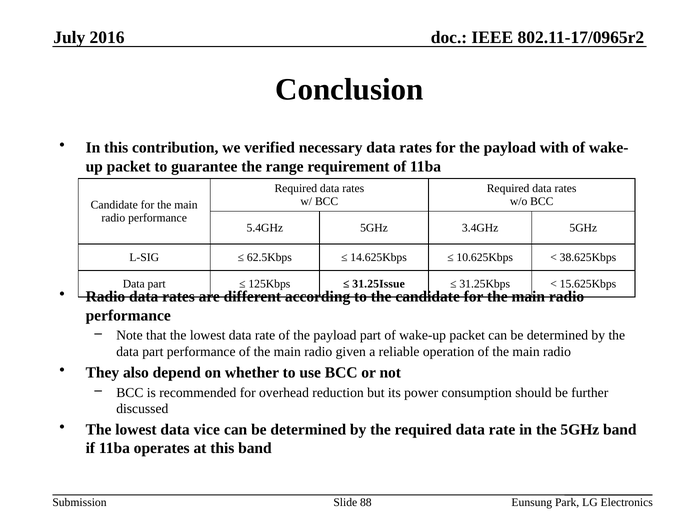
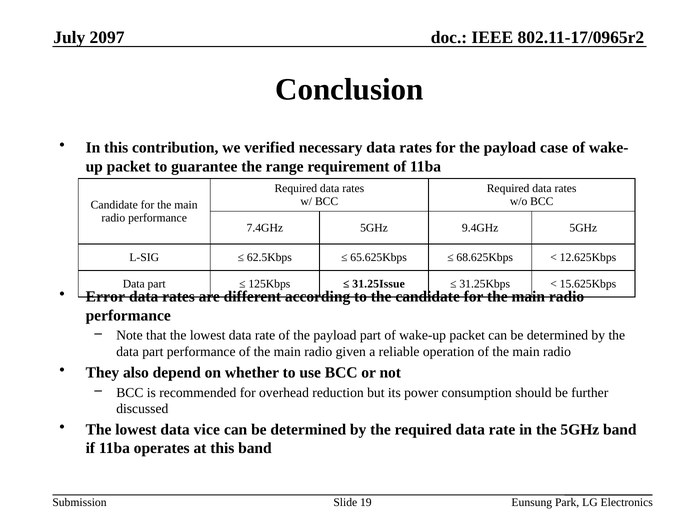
2016: 2016 -> 2097
with: with -> case
5.4GHz: 5.4GHz -> 7.4GHz
3.4GHz: 3.4GHz -> 9.4GHz
14.625Kbps: 14.625Kbps -> 65.625Kbps
10.625Kbps: 10.625Kbps -> 68.625Kbps
38.625Kbps: 38.625Kbps -> 12.625Kbps
Radio at (105, 297): Radio -> Error
88: 88 -> 19
